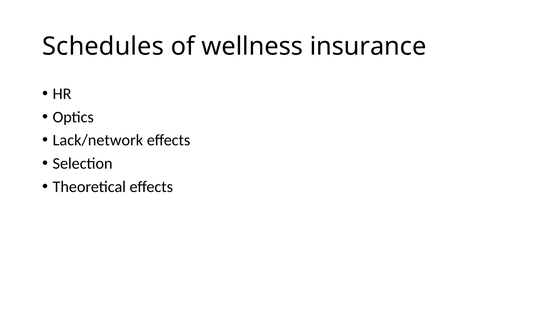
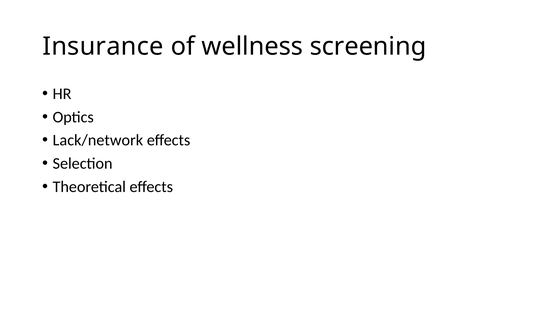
Schedules: Schedules -> Insurance
insurance: insurance -> screening
